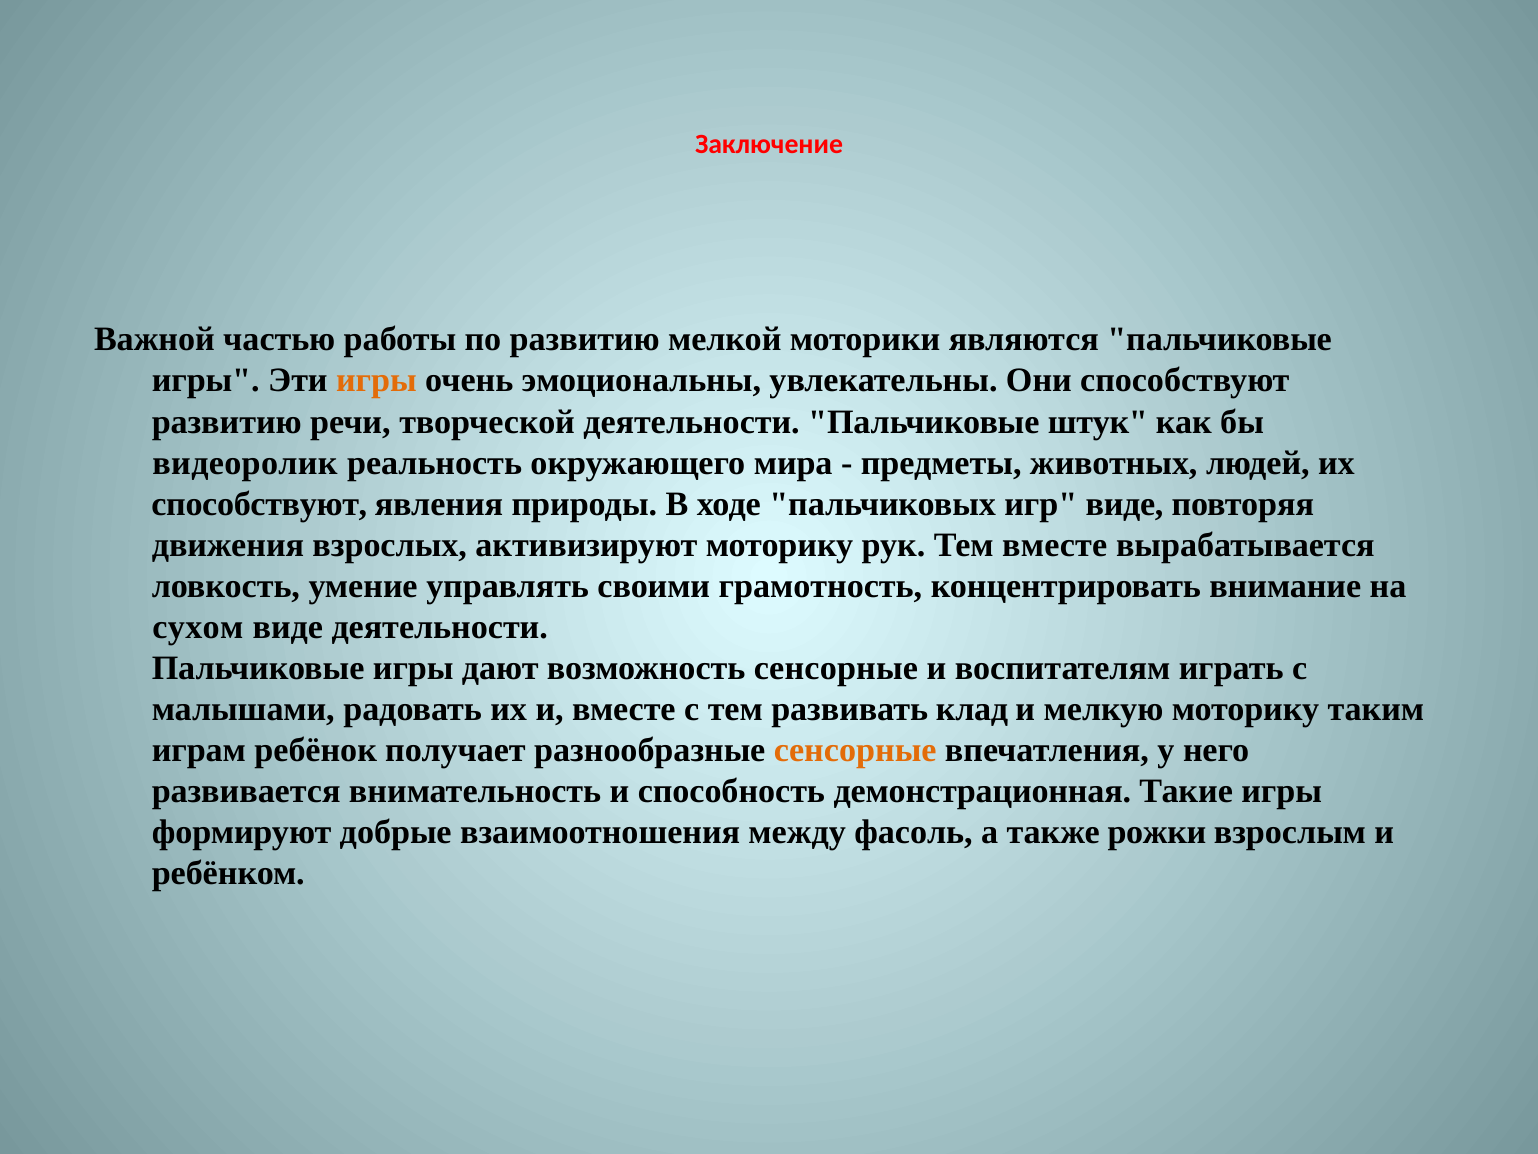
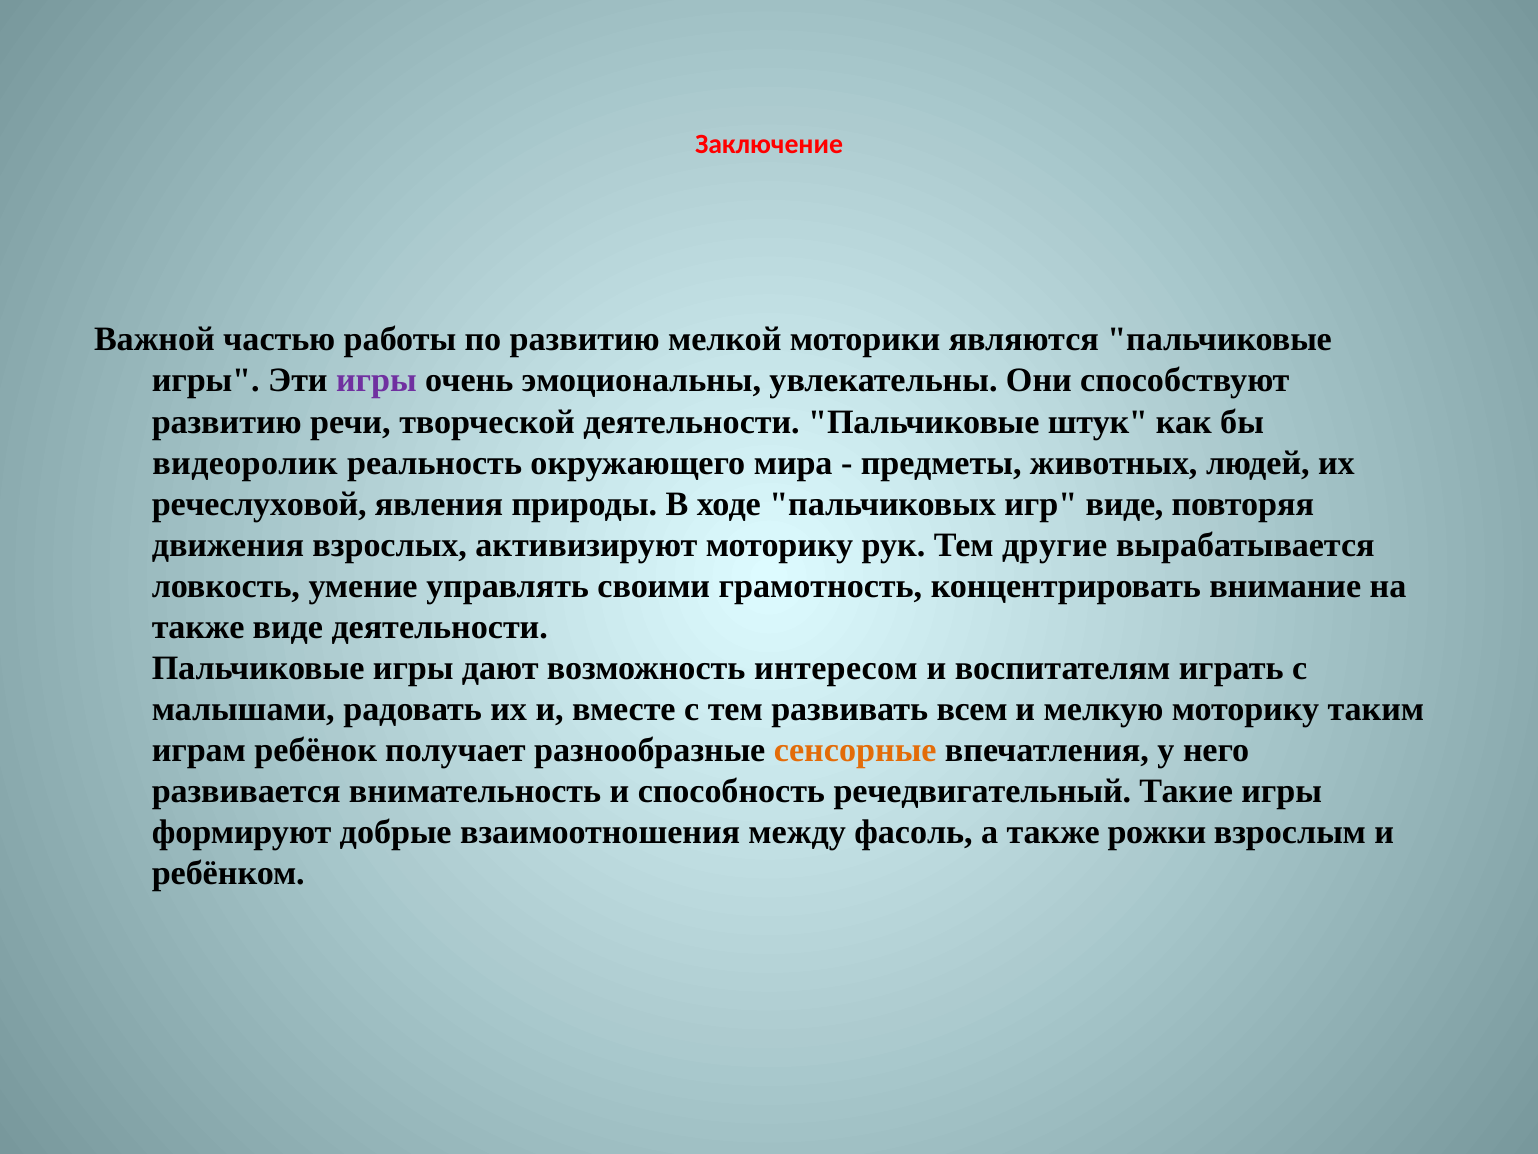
игры at (376, 381) colour: orange -> purple
способствуют at (259, 504): способствуют -> речеслуховой
Тем вместе: вместе -> другие
сухом at (198, 627): сухом -> также
возможность сенсорные: сенсорные -> интересом
клад: клад -> всем
демонстрационная: демонстрационная -> речедвигательный
